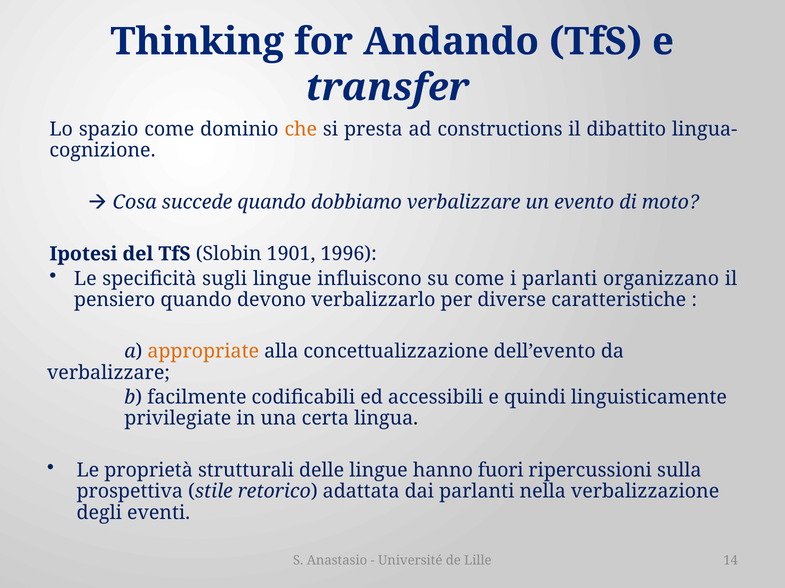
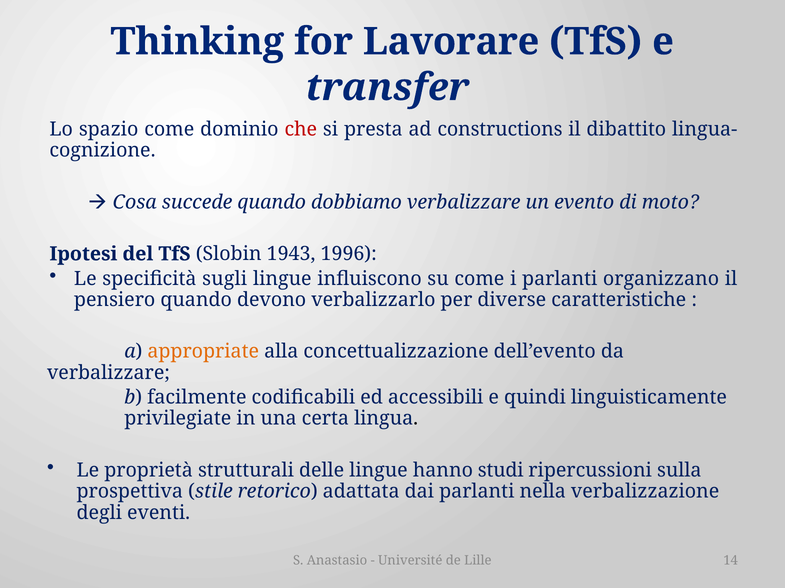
Andando: Andando -> Lavorare
che colour: orange -> red
1901: 1901 -> 1943
fuori: fuori -> studi
